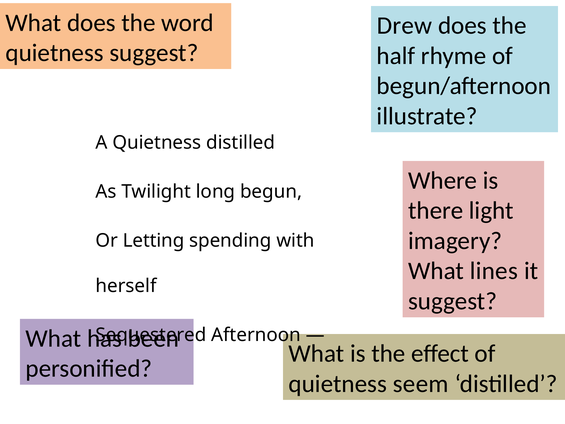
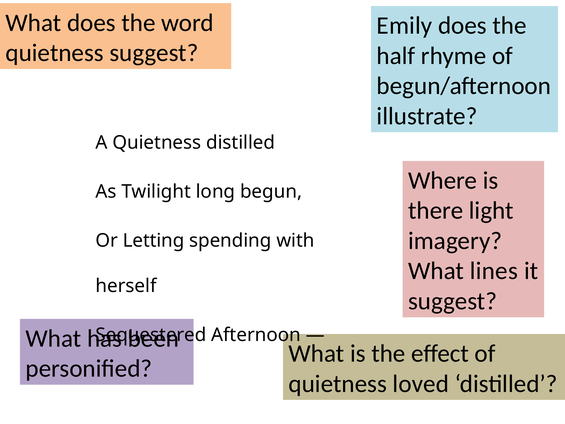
Drew: Drew -> Emily
seem: seem -> loved
